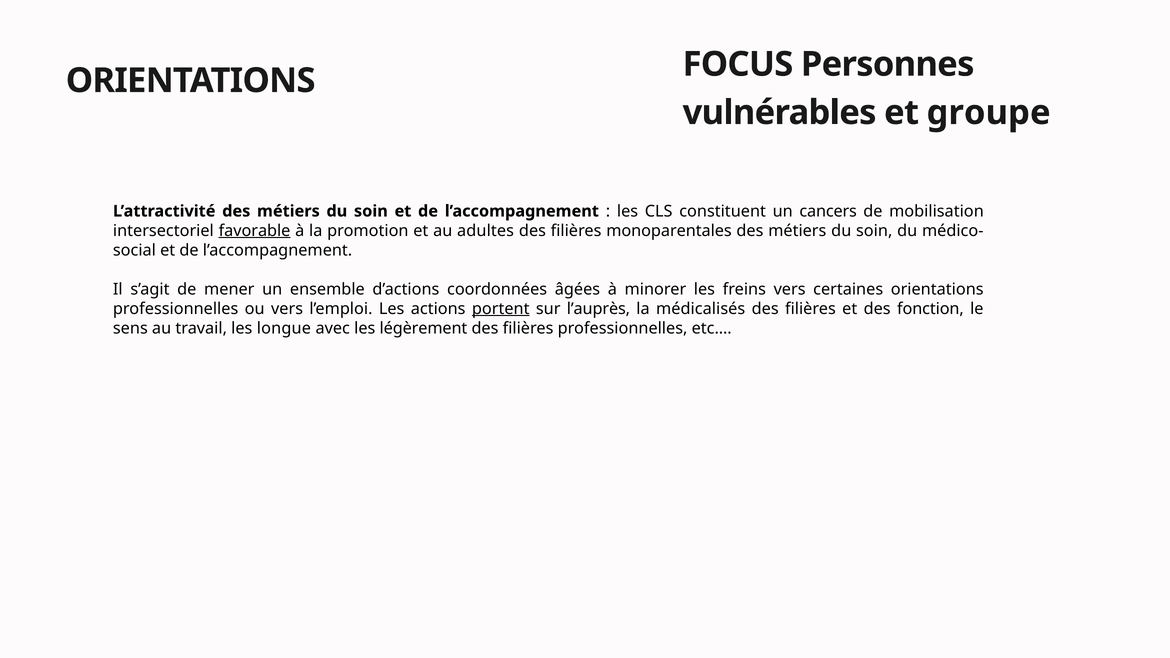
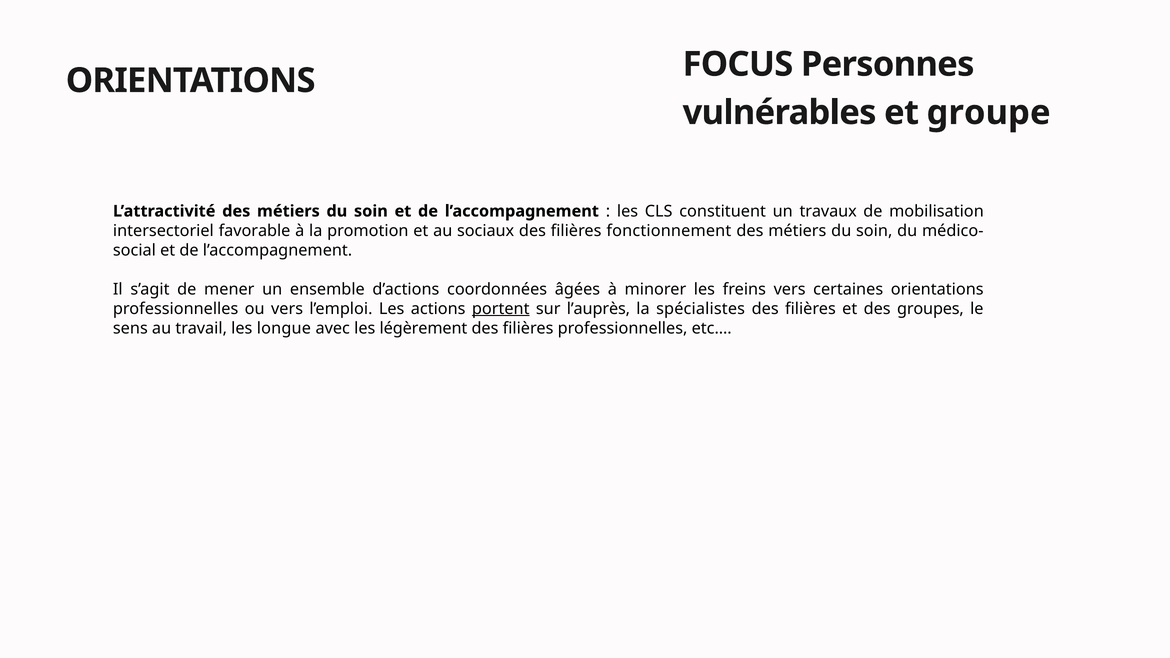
cancers: cancers -> travaux
favorable underline: present -> none
adultes: adultes -> sociaux
monoparentales: monoparentales -> fonctionnement
médicalisés: médicalisés -> spécialistes
fonction: fonction -> groupes
